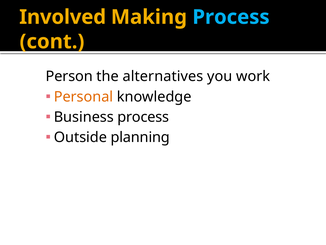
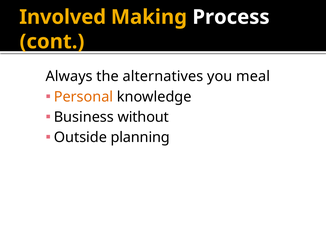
Process at (231, 17) colour: light blue -> white
Person: Person -> Always
work: work -> meal
Business process: process -> without
